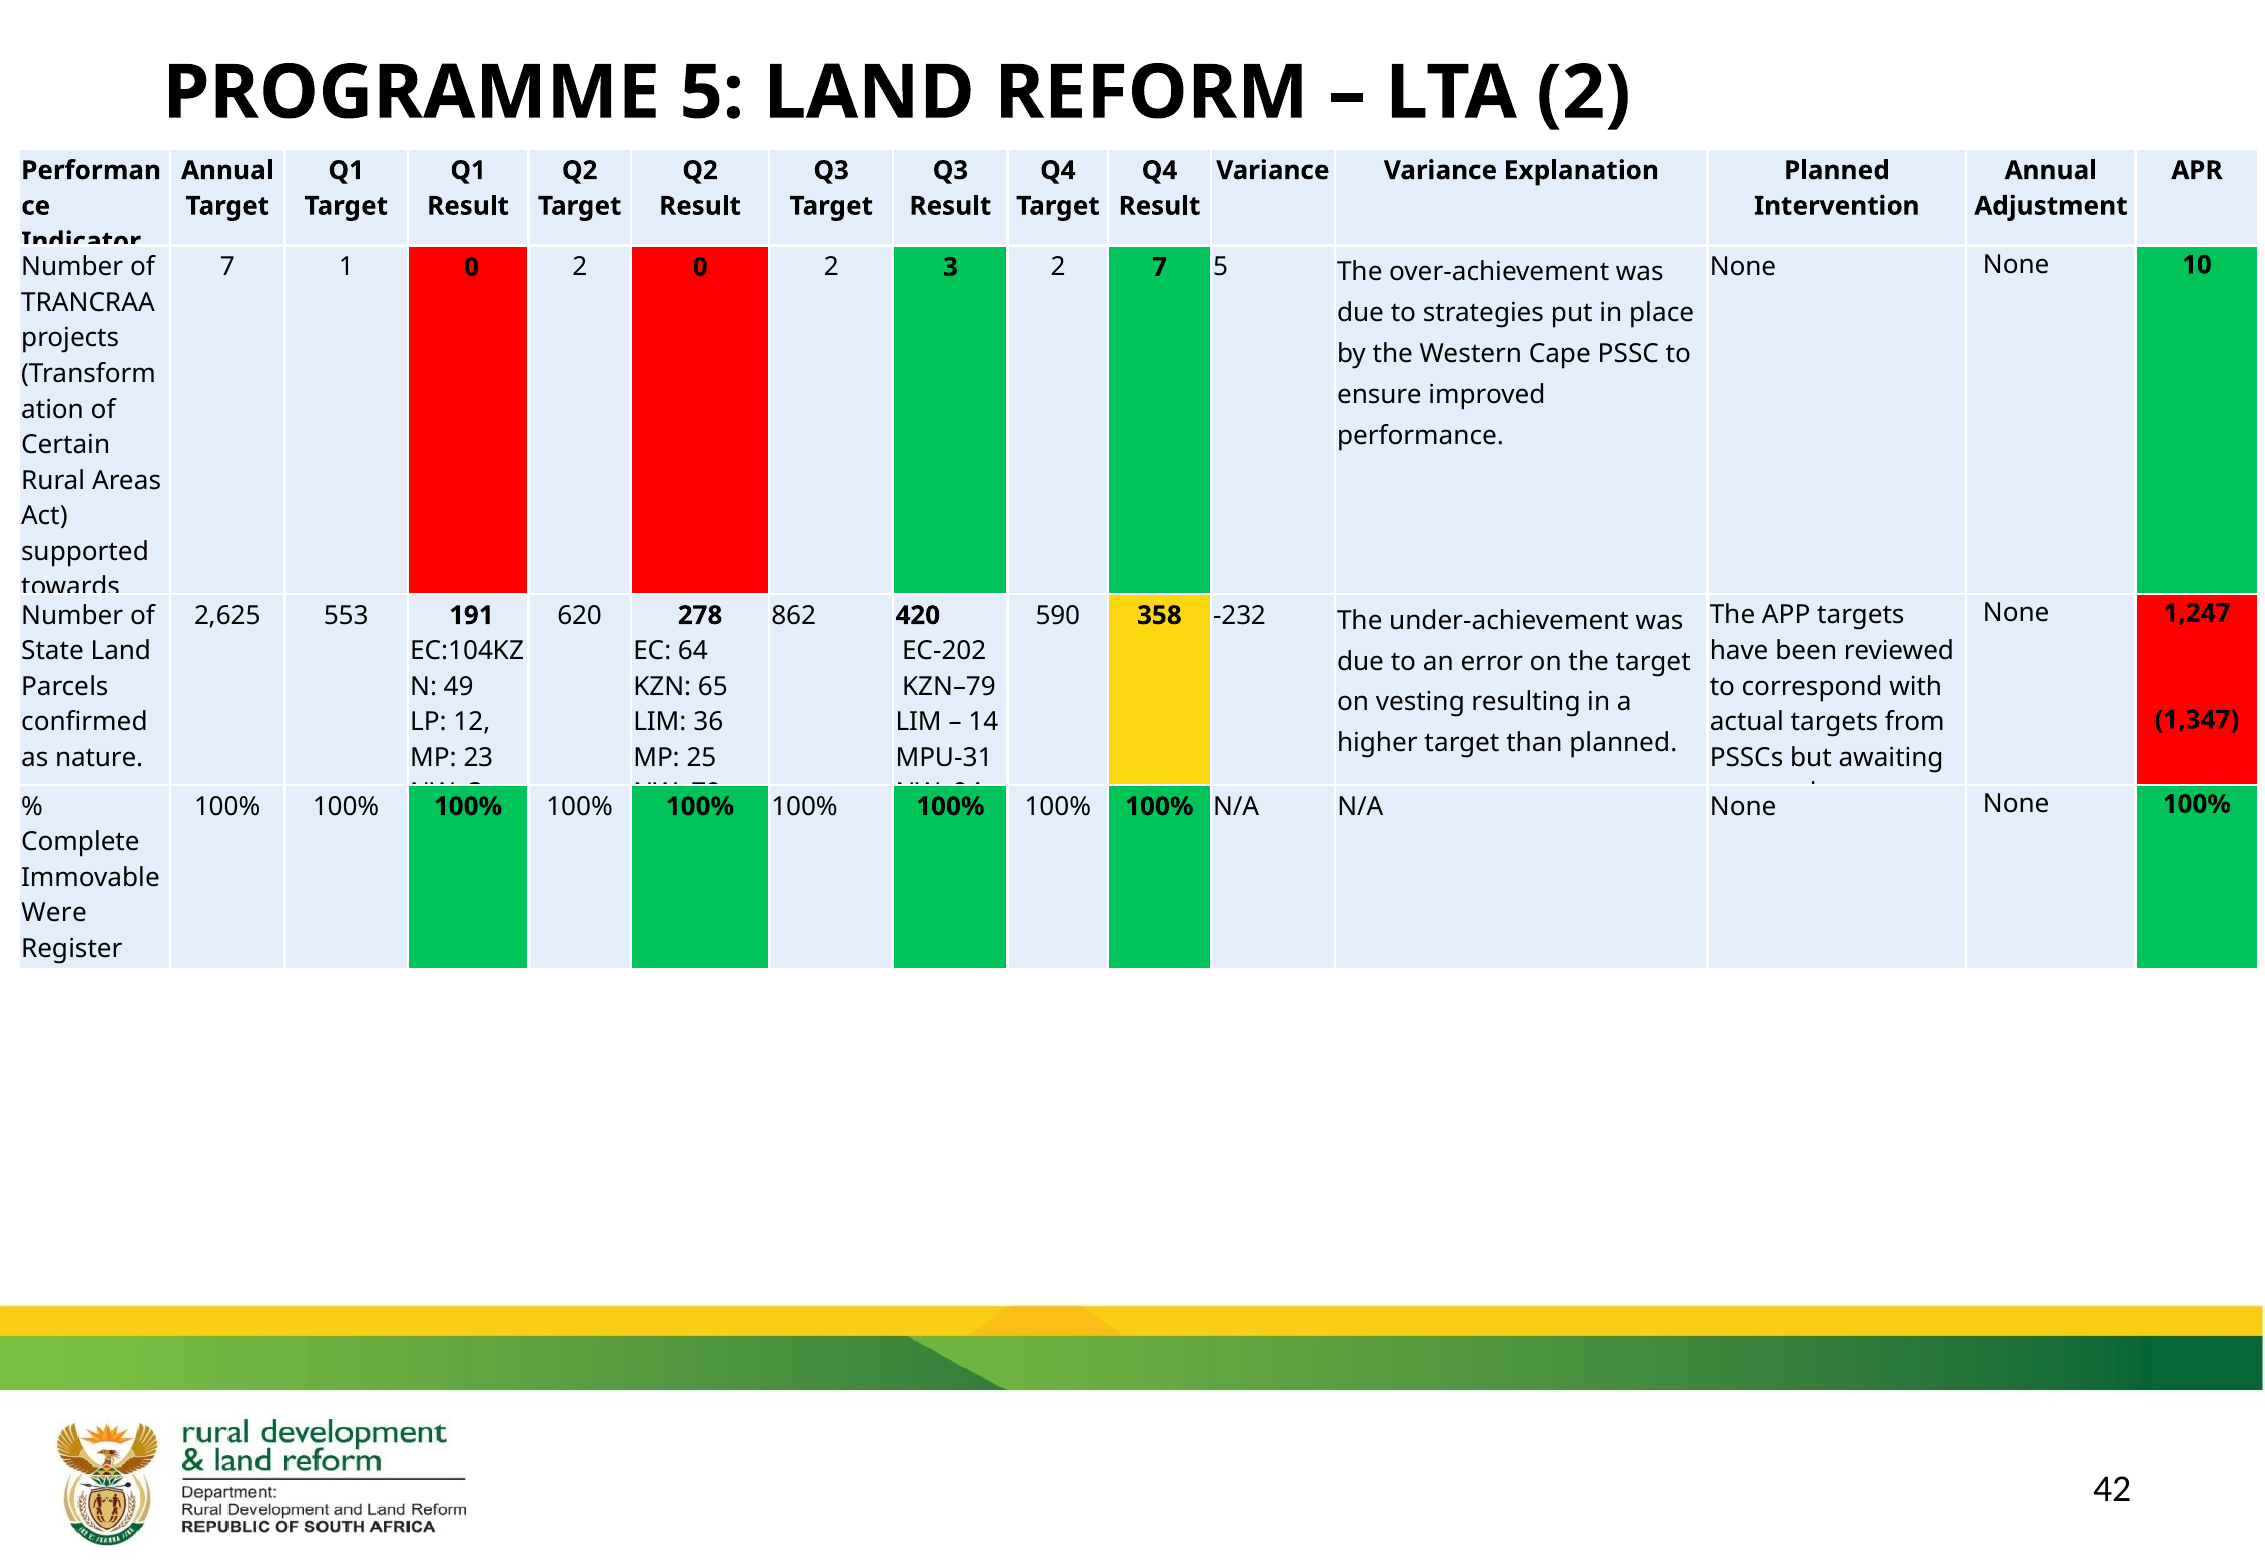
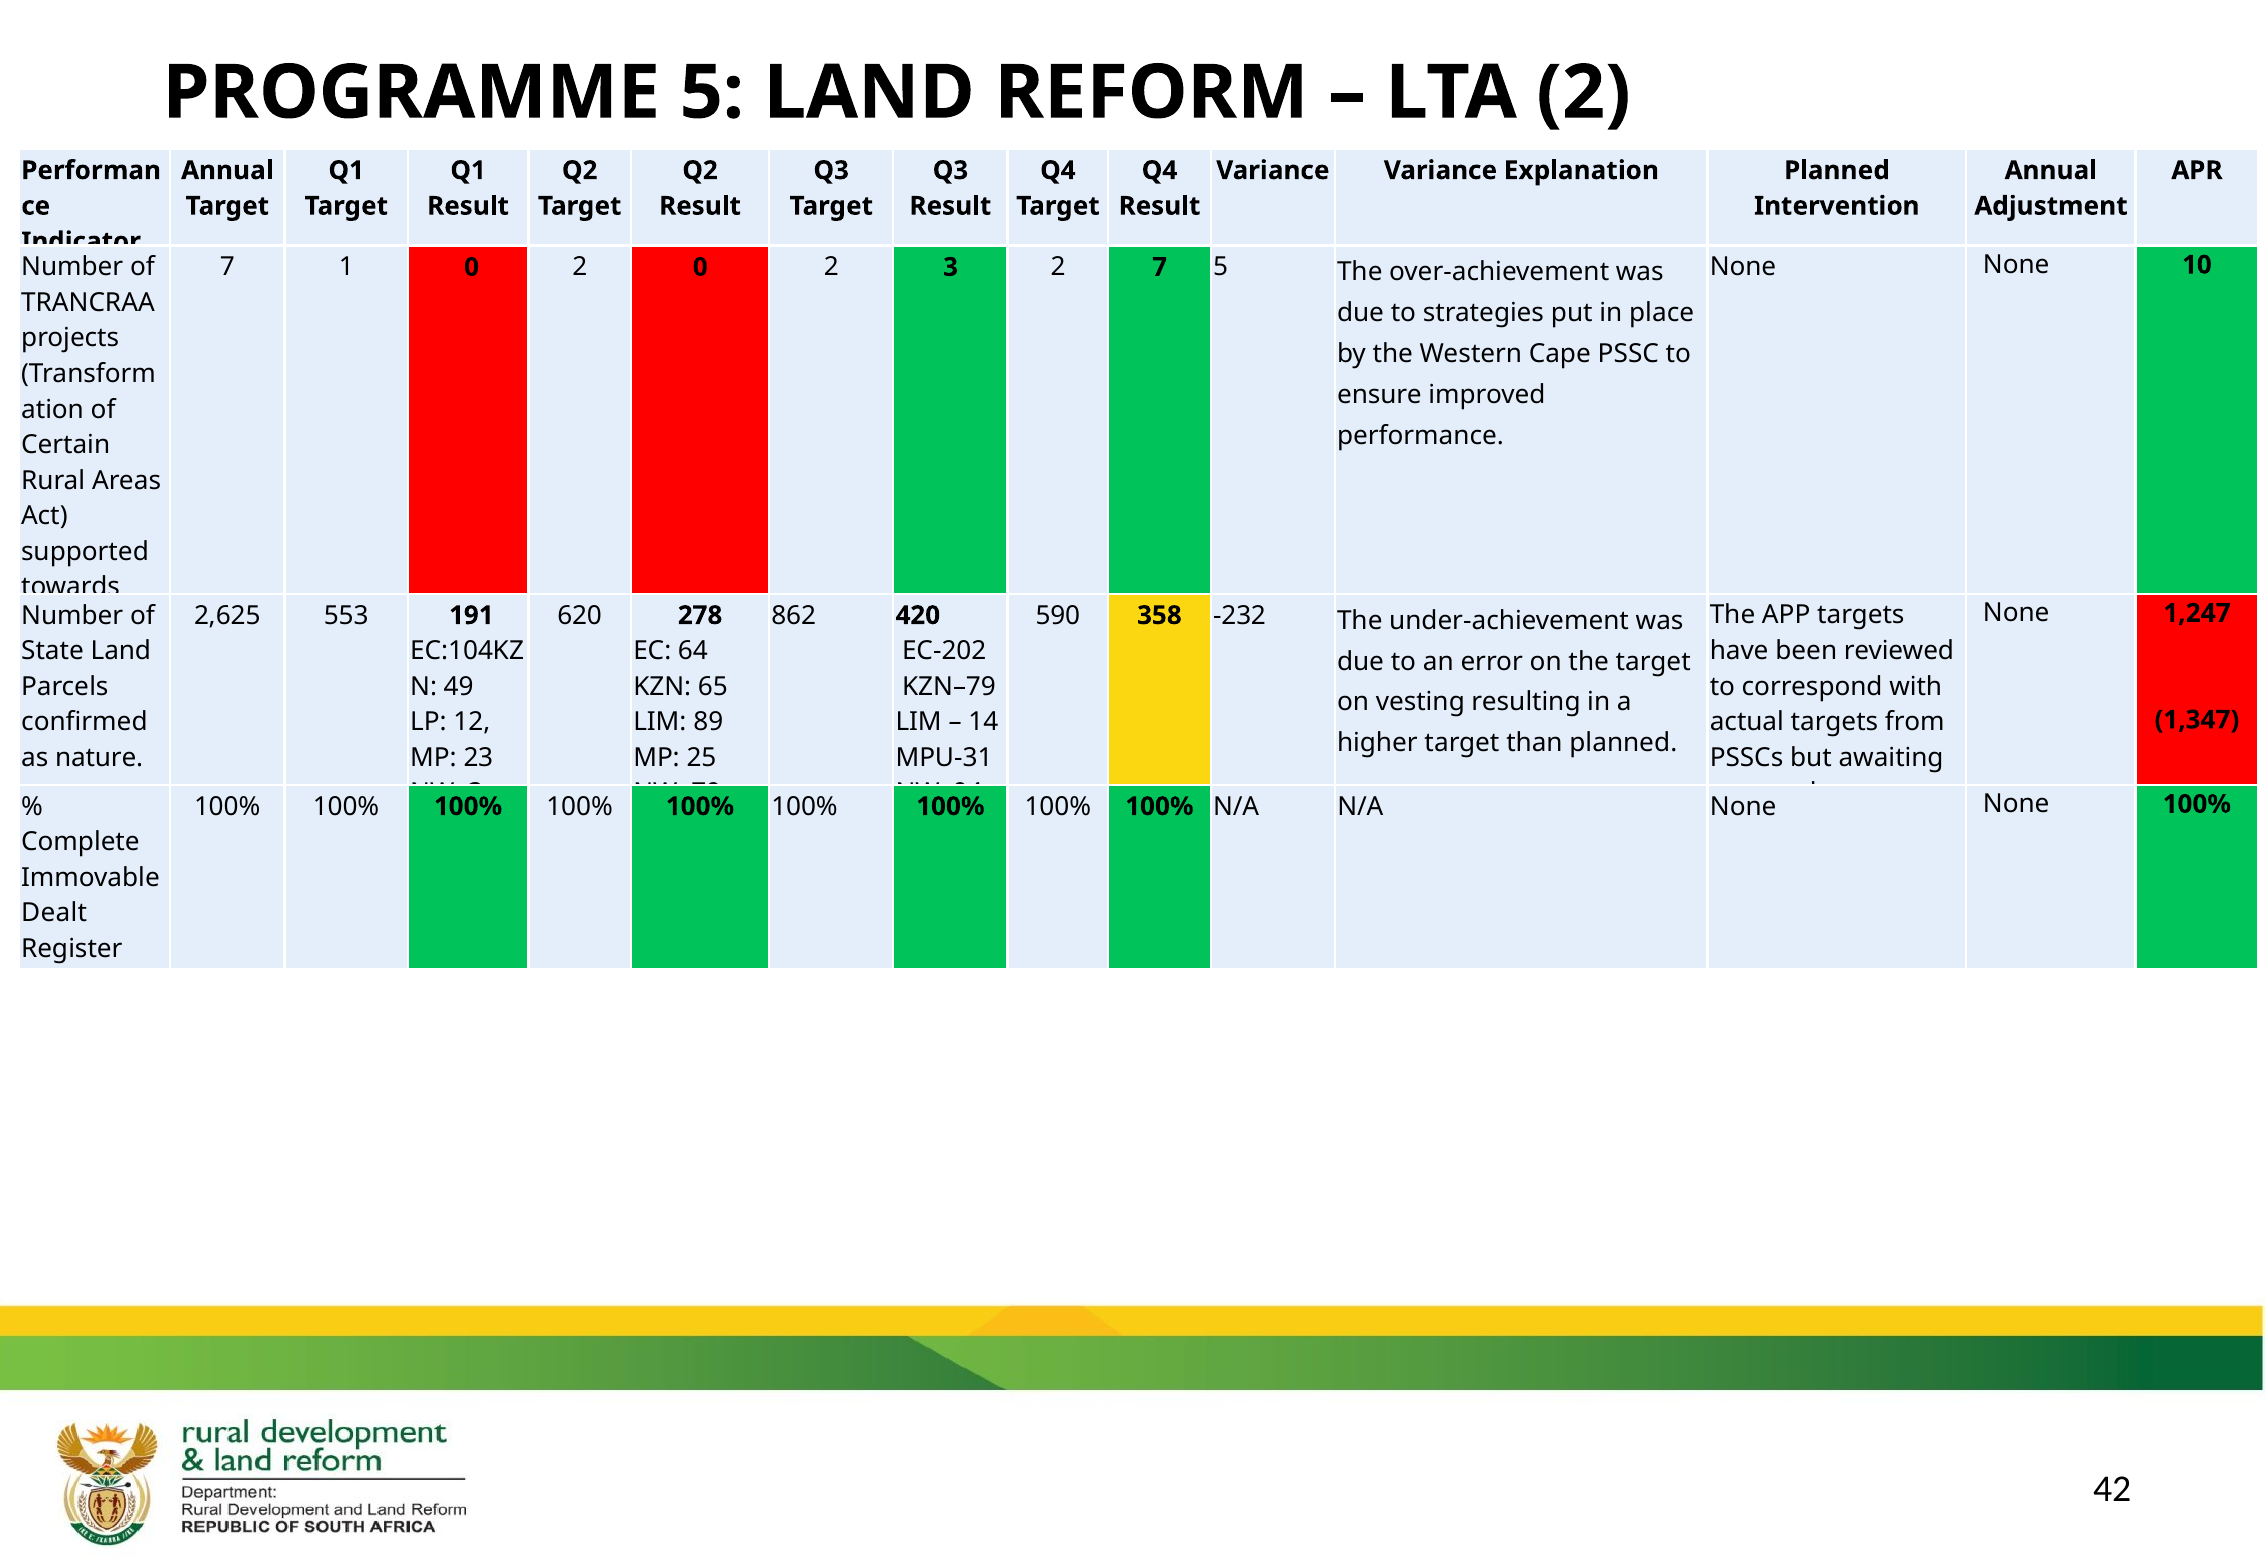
36: 36 -> 89
Were: Were -> Dealt
